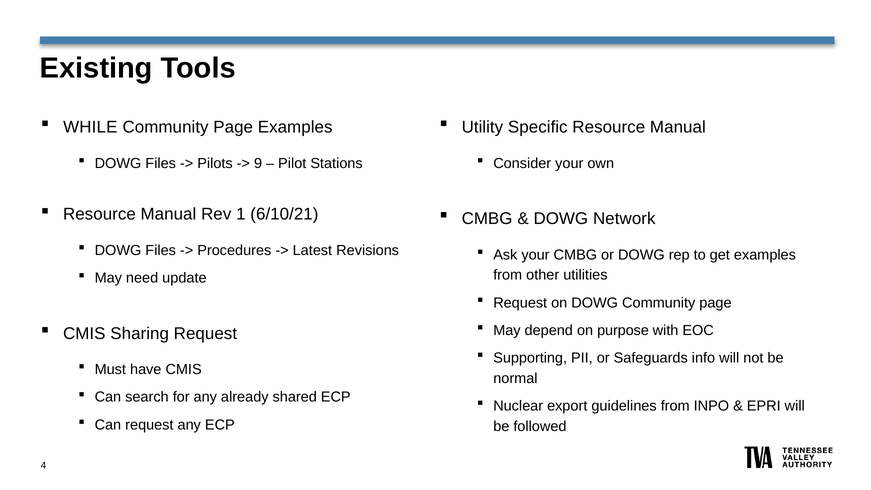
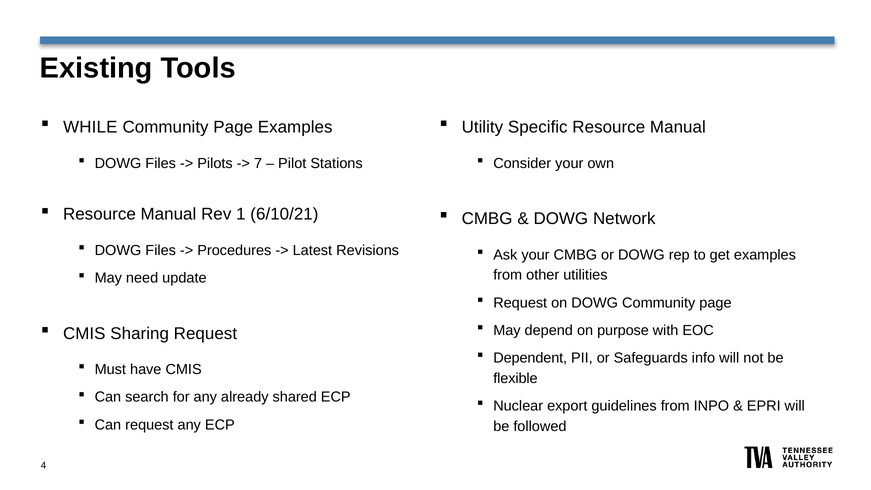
9: 9 -> 7
Supporting: Supporting -> Dependent
normal: normal -> flexible
